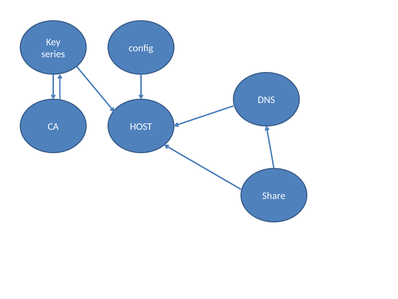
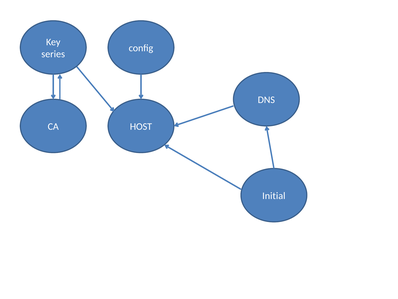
Share: Share -> Initial
